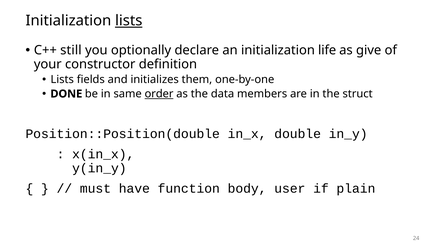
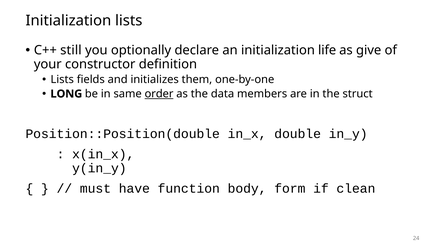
lists at (129, 21) underline: present -> none
DONE: DONE -> LONG
user: user -> form
plain: plain -> clean
